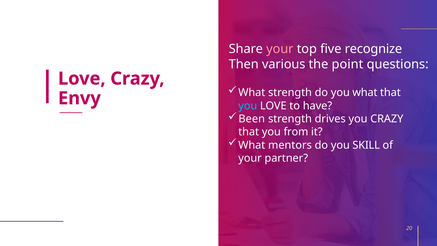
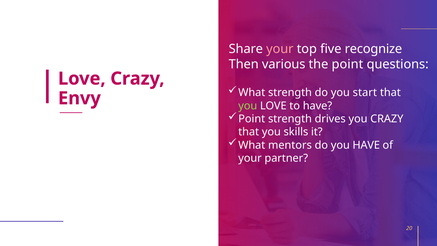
you what: what -> start
you at (248, 106) colour: light blue -> light green
Been at (252, 119): Been -> Point
from: from -> skills
you SKILL: SKILL -> HAVE
